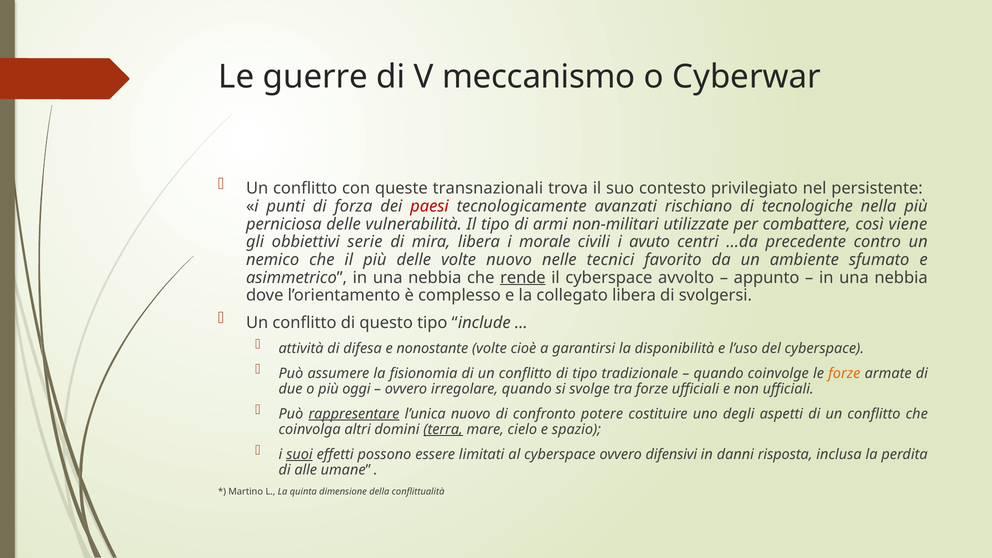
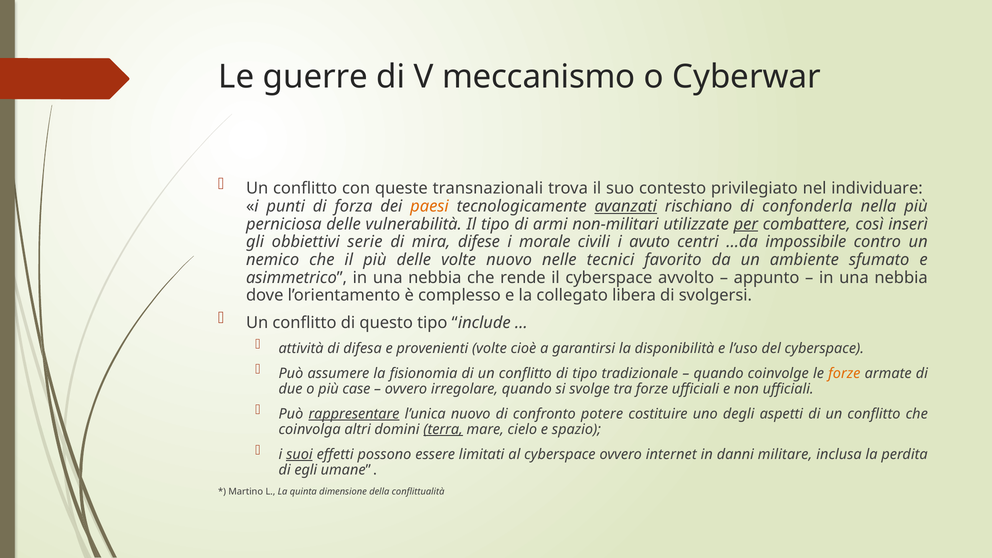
persistente: persistente -> individuare
paesi colour: red -> orange
avanzati underline: none -> present
tecnologiche: tecnologiche -> confonderla
per underline: none -> present
viene: viene -> inserì
mira libera: libera -> difese
precedente: precedente -> impossibile
rende underline: present -> none
nonostante: nonostante -> provenienti
oggi: oggi -> case
difensivi: difensivi -> internet
risposta: risposta -> militare
alle: alle -> egli
